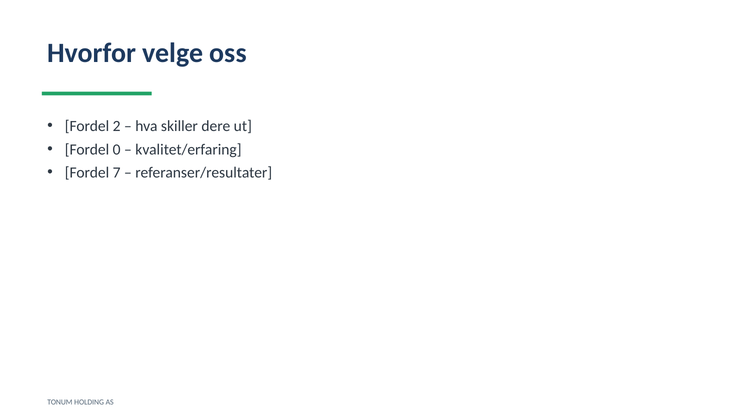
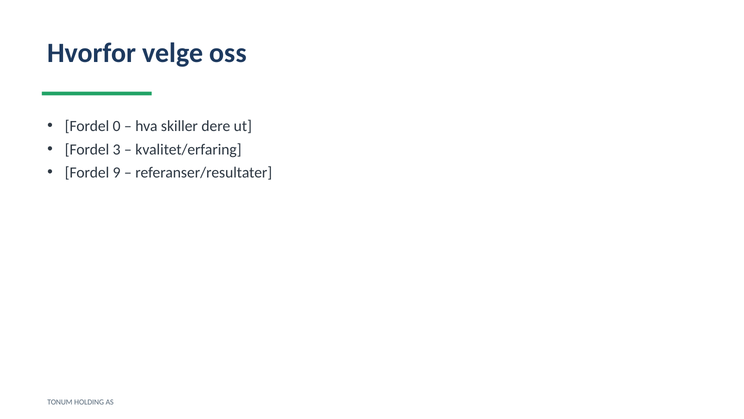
2: 2 -> 0
0: 0 -> 3
7: 7 -> 9
